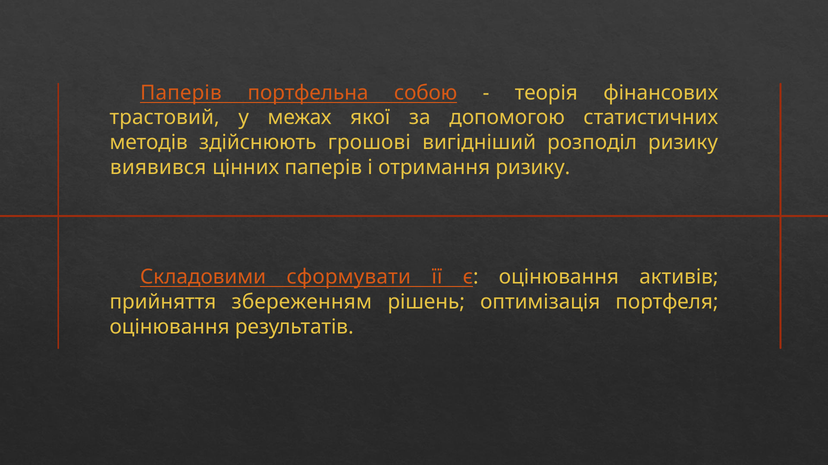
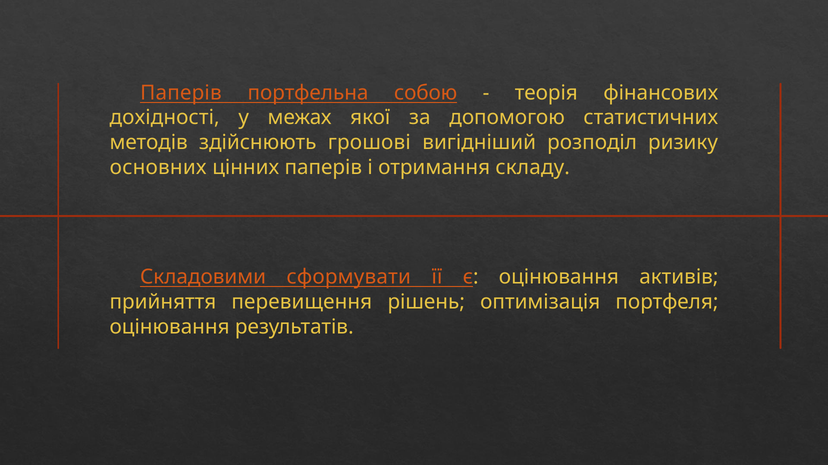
трастовий: трастовий -> дохідності
виявився: виявився -> основних
отримання ризику: ризику -> складу
збереженням: збереженням -> перевищення
